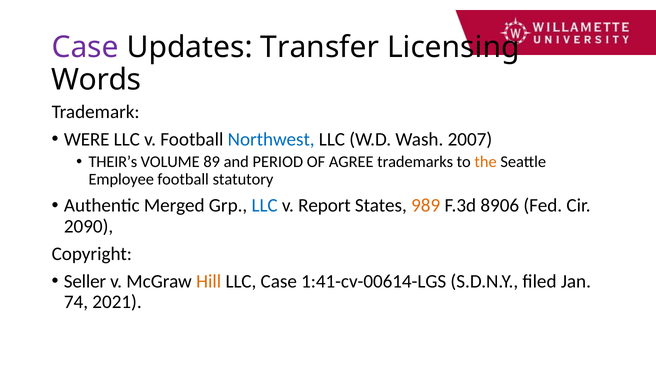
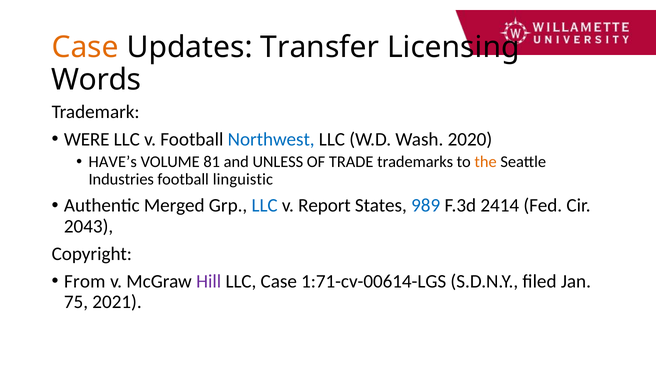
Case at (85, 47) colour: purple -> orange
2007: 2007 -> 2020
THEIR’s: THEIR’s -> HAVE’s
89: 89 -> 81
PERIOD: PERIOD -> UNLESS
AGREE: AGREE -> TRADE
Employee: Employee -> Industries
statutory: statutory -> linguistic
989 colour: orange -> blue
8906: 8906 -> 2414
2090: 2090 -> 2043
Seller: Seller -> From
Hill colour: orange -> purple
1:41-cv-00614-LGS: 1:41-cv-00614-LGS -> 1:71-cv-00614-LGS
74: 74 -> 75
